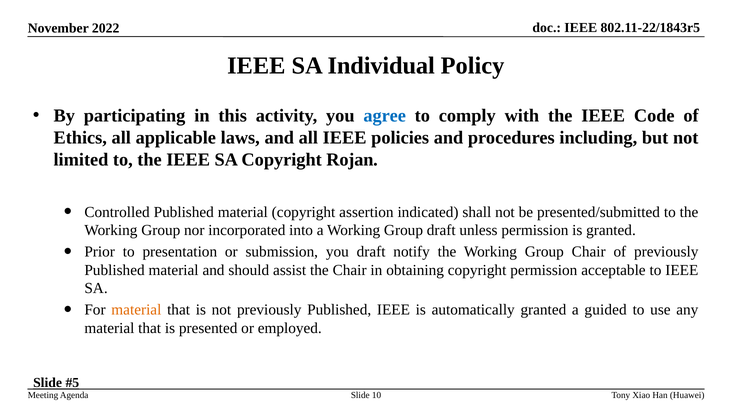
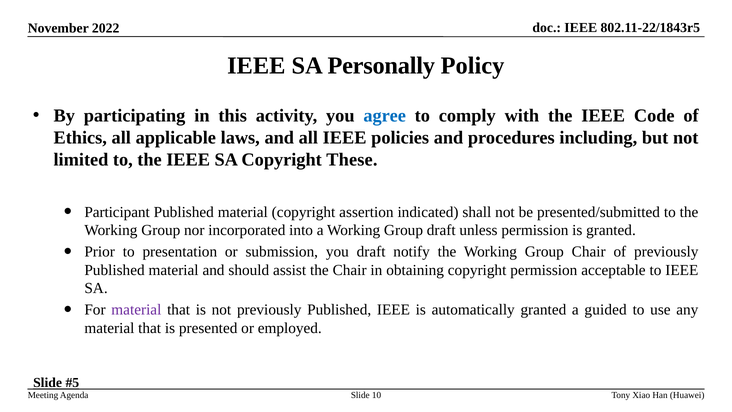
Individual: Individual -> Personally
Rojan: Rojan -> These
Controlled: Controlled -> Participant
material at (136, 309) colour: orange -> purple
